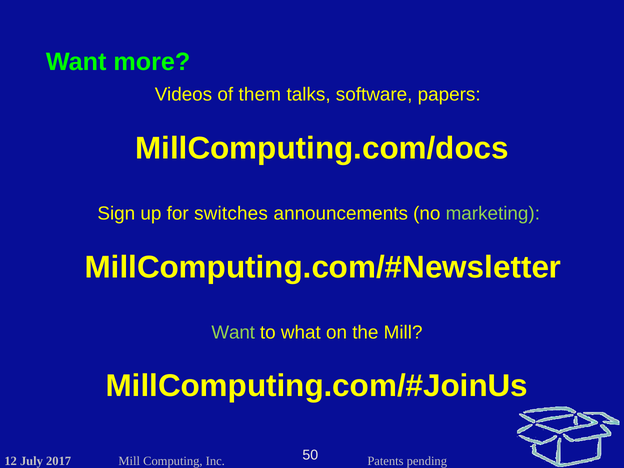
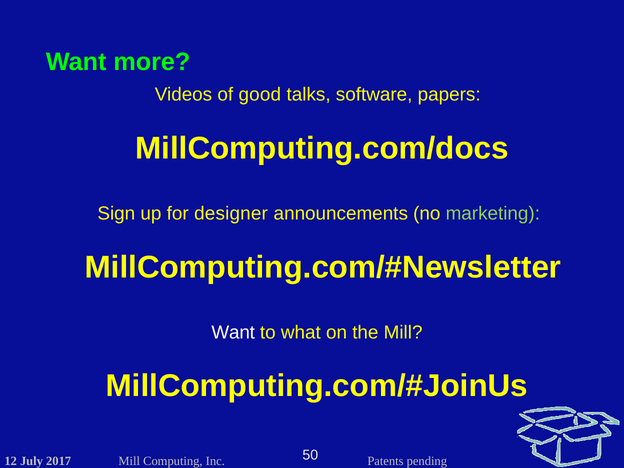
them: them -> good
switches: switches -> designer
Want at (233, 333) colour: light green -> white
